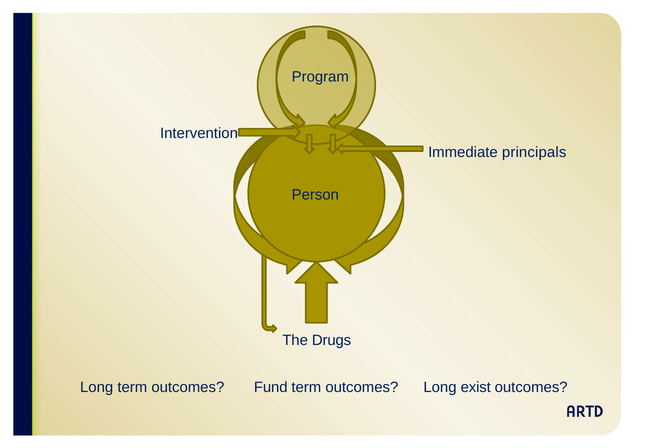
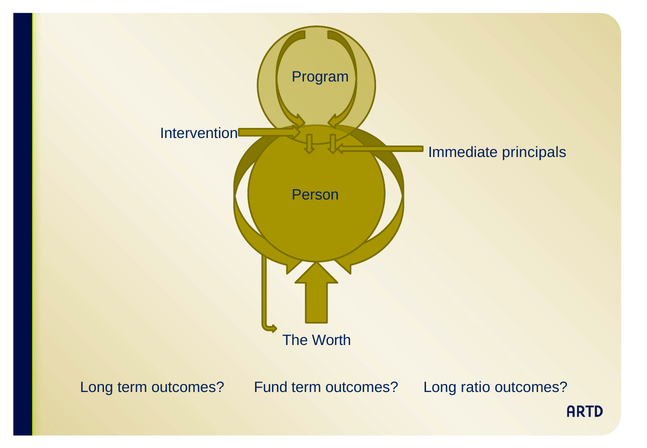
Drugs: Drugs -> Worth
exist: exist -> ratio
